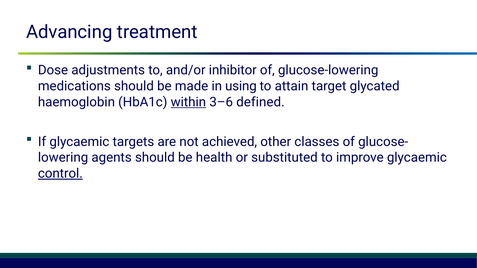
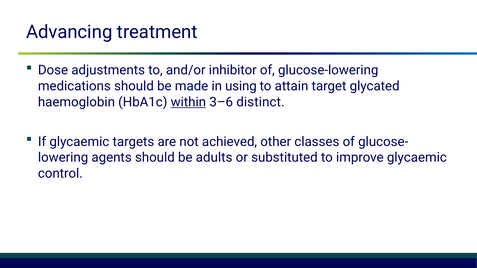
defined: defined -> distinct
health: health -> adults
control underline: present -> none
